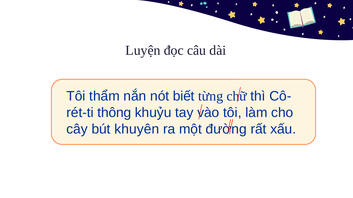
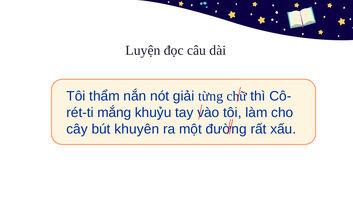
biết: biết -> giải
thông: thông -> mắng
